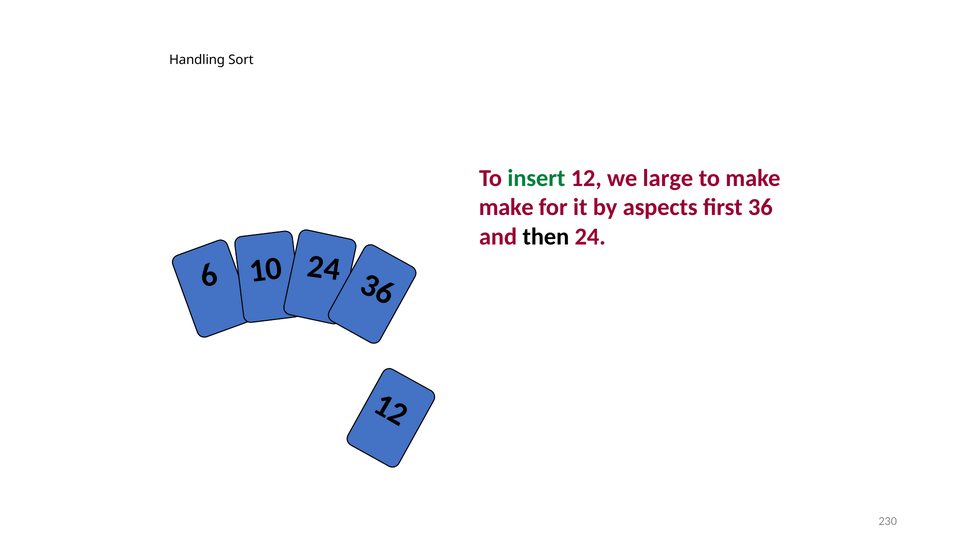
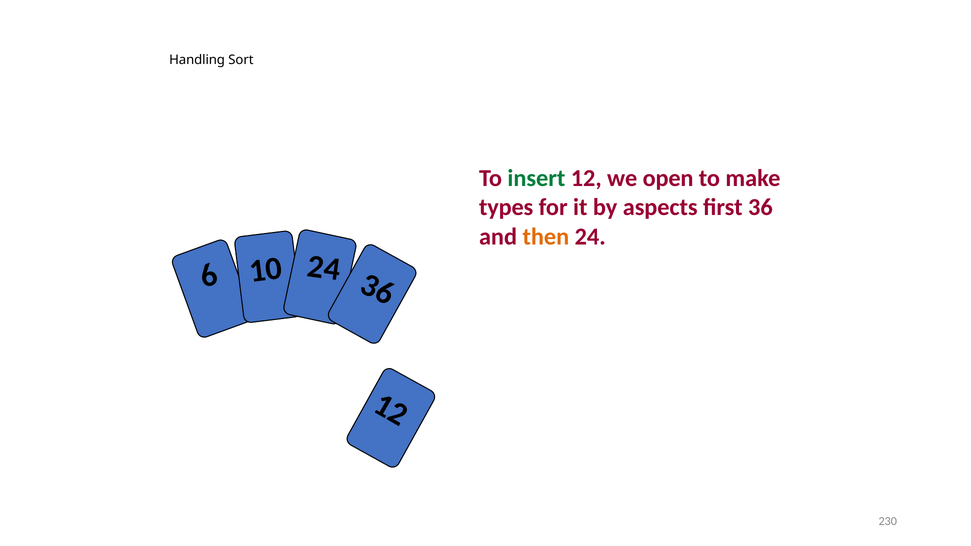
large: large -> open
make at (506, 207): make -> types
then colour: black -> orange
